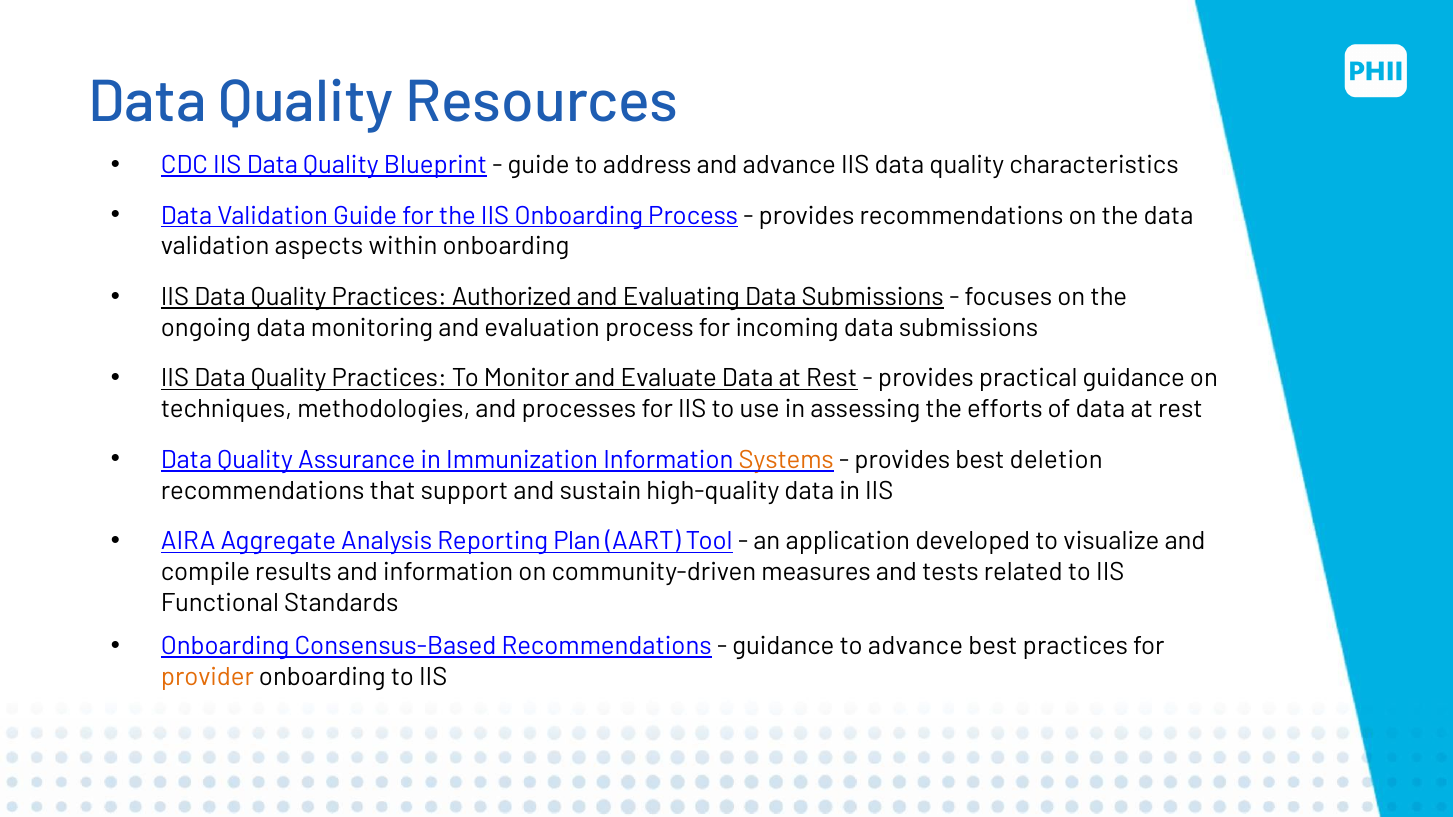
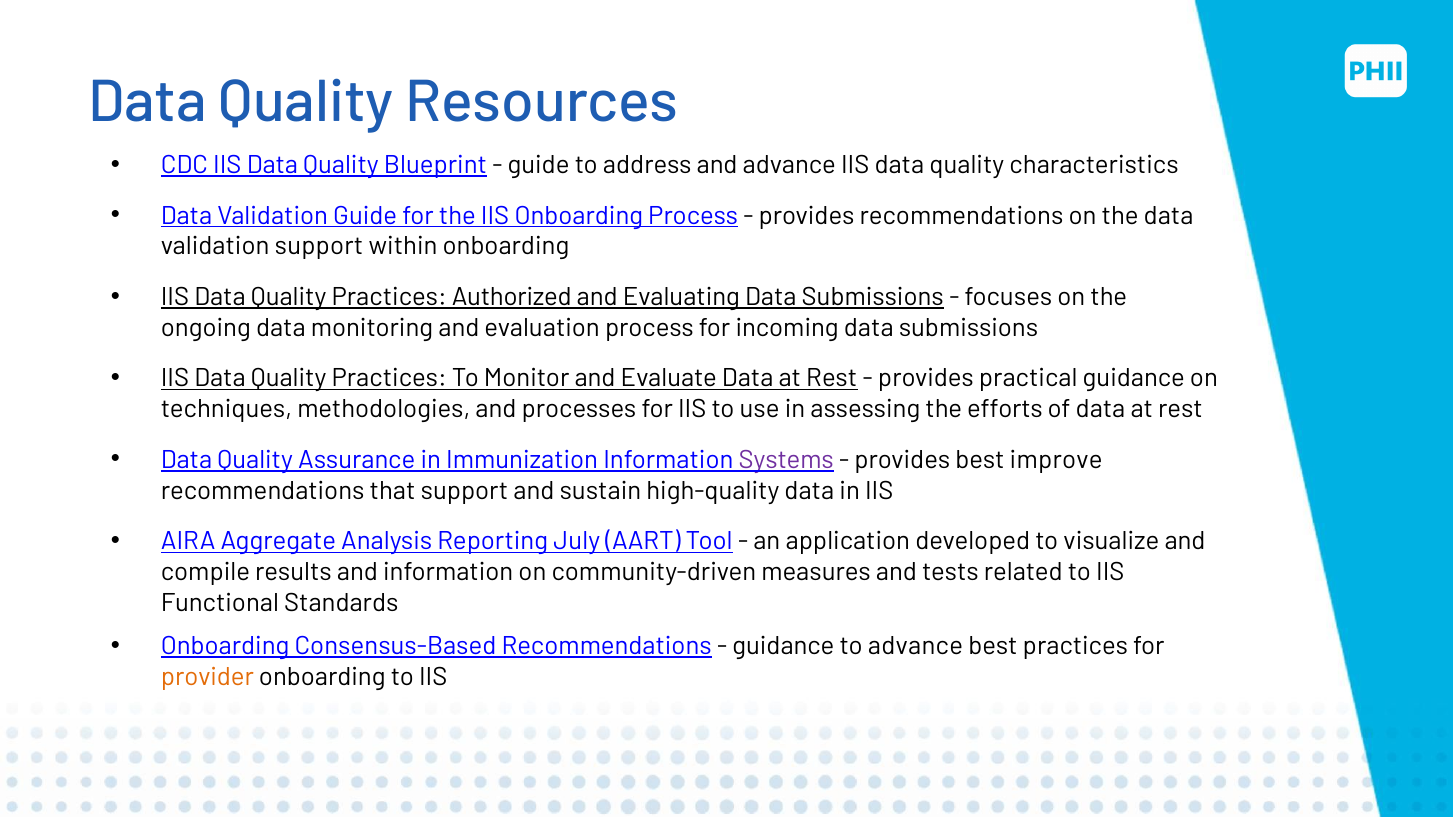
validation aspects: aspects -> support
Systems colour: orange -> purple
deletion: deletion -> improve
Plan: Plan -> July
